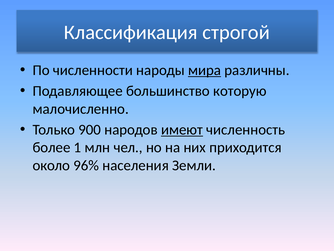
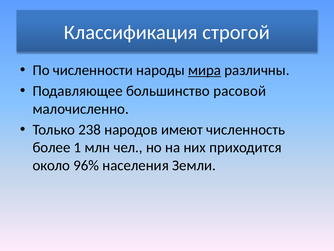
которую: которую -> расовой
900: 900 -> 238
имеют underline: present -> none
